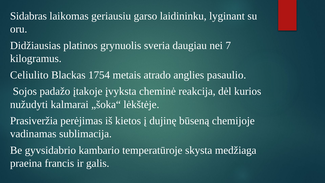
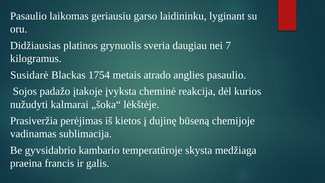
Sidabras at (28, 16): Sidabras -> Pasaulio
Celiulito: Celiulito -> Susidarė
